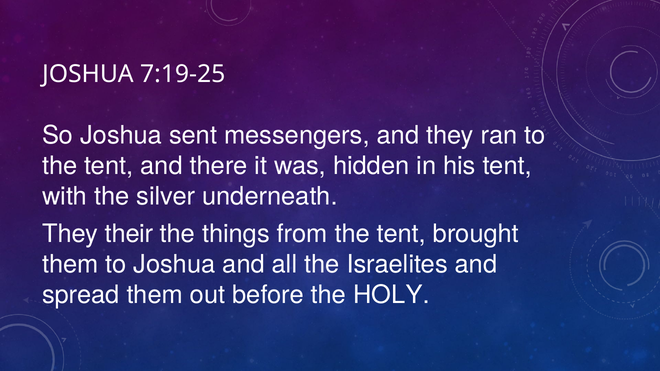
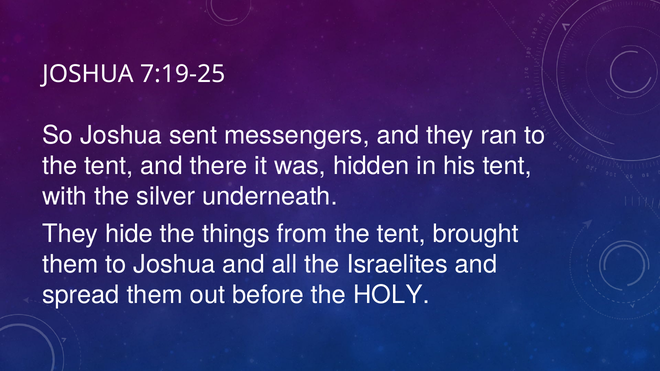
their: their -> hide
